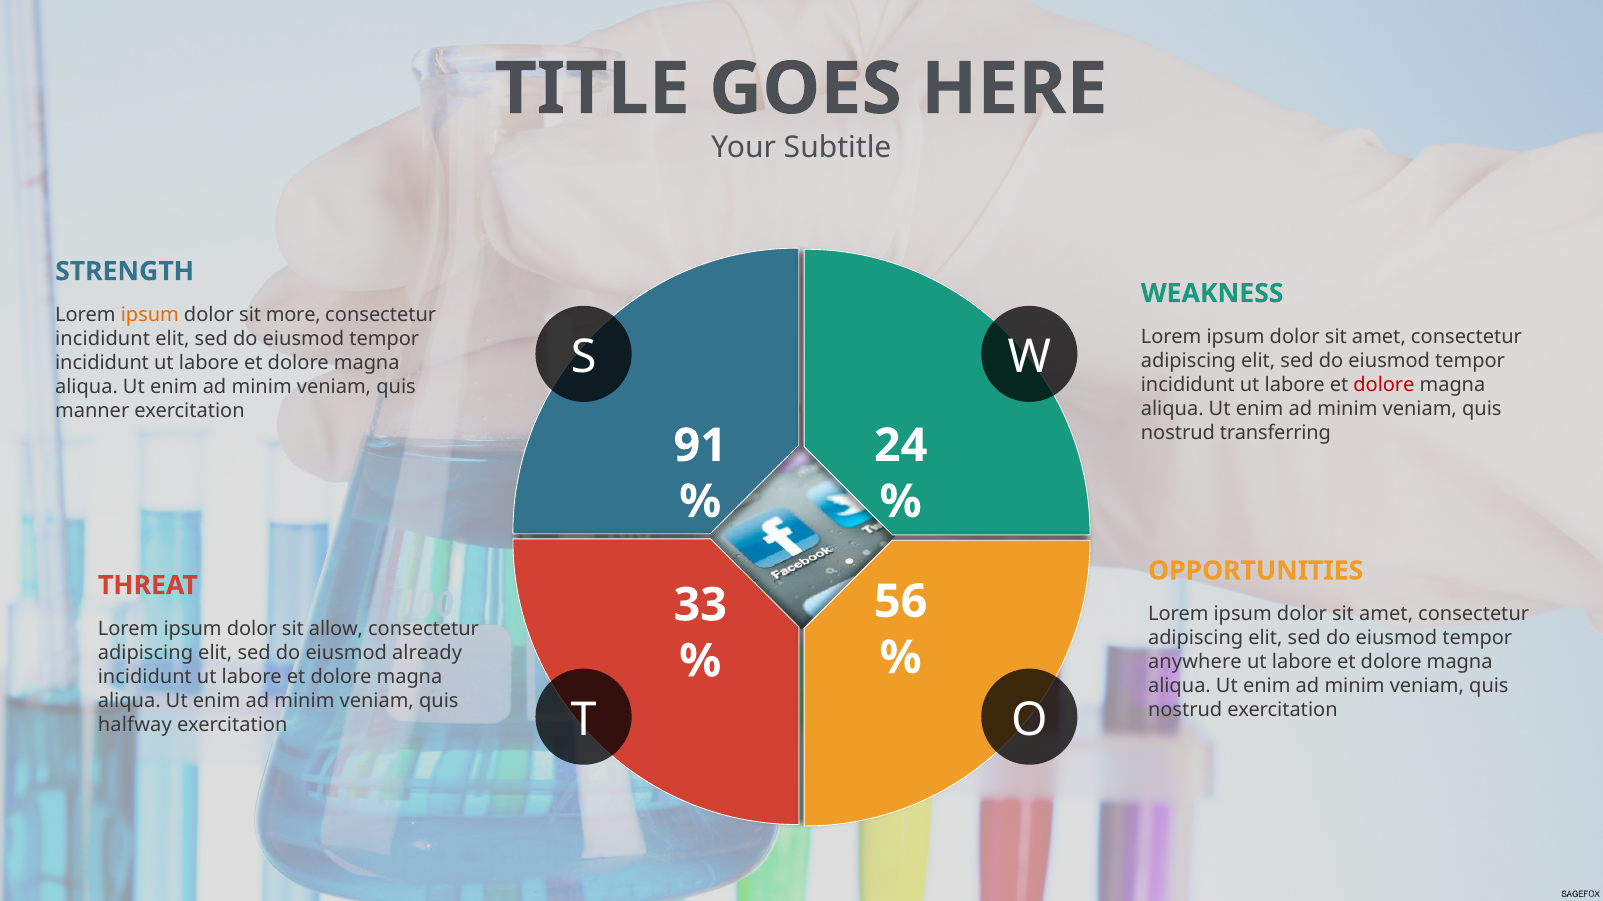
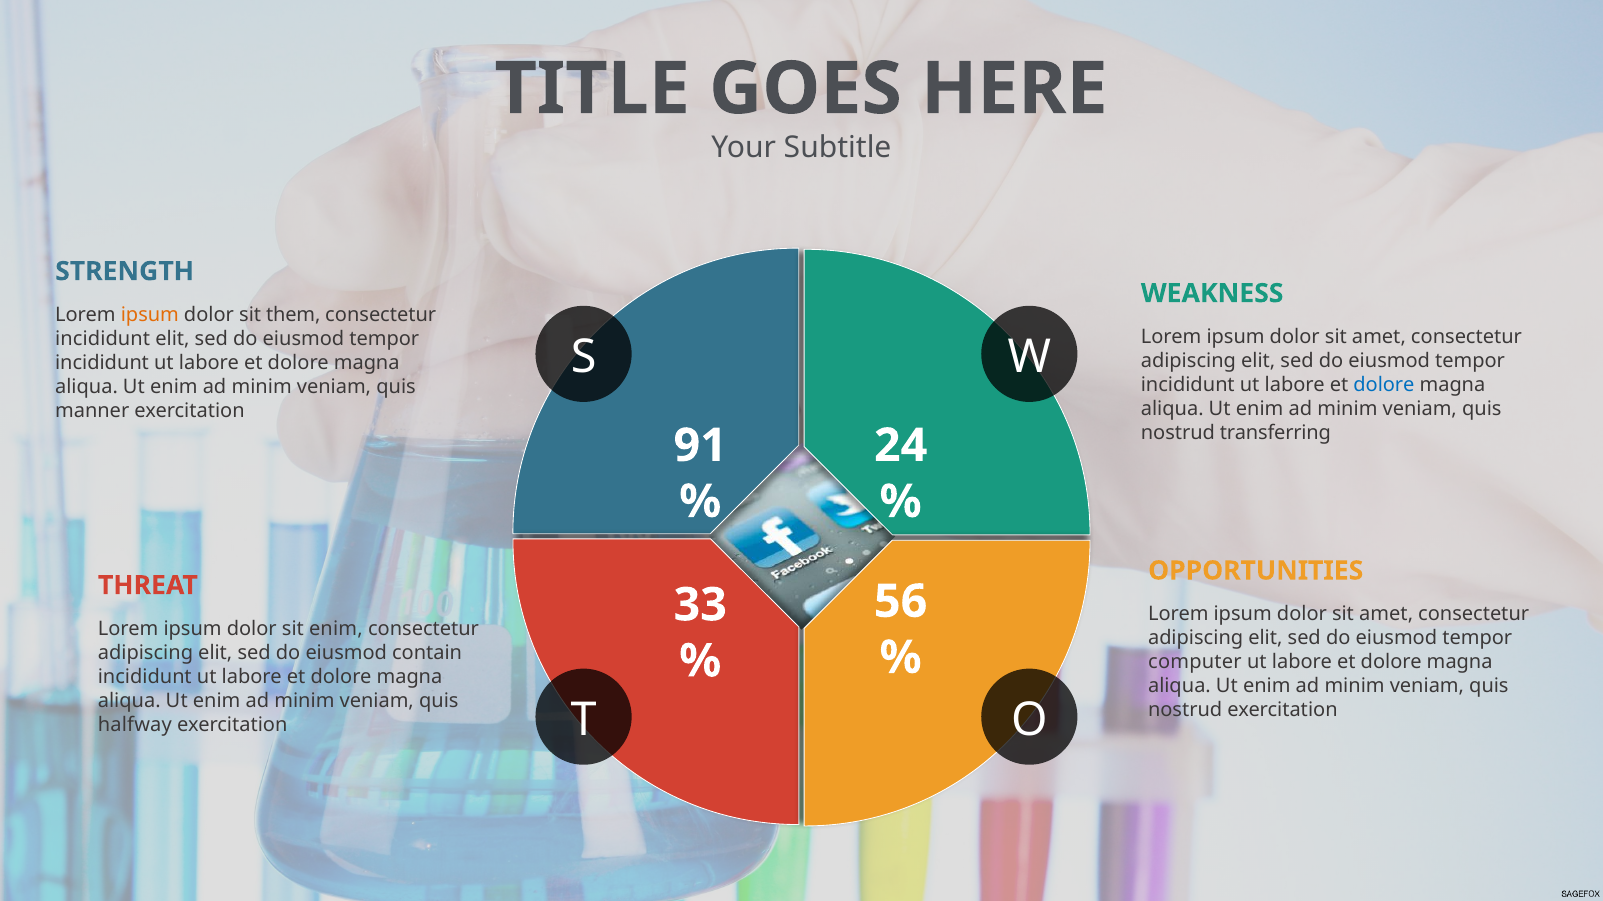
more: more -> them
dolore at (1384, 385) colour: red -> blue
sit allow: allow -> enim
already: already -> contain
anywhere: anywhere -> computer
